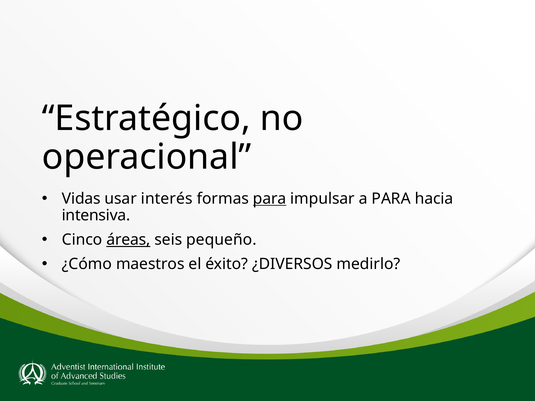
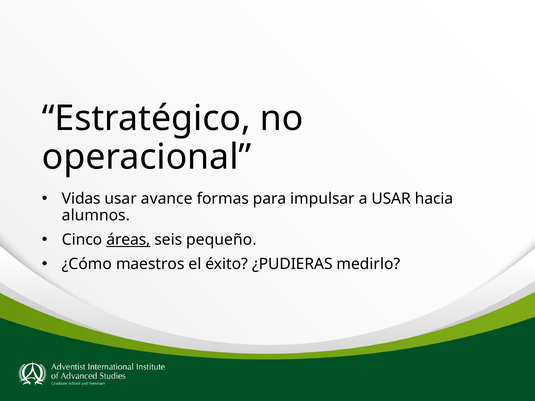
interés: interés -> avance
para at (270, 199) underline: present -> none
a PARA: PARA -> USAR
intensiva: intensiva -> alumnos
¿DIVERSOS: ¿DIVERSOS -> ¿PUDIERAS
